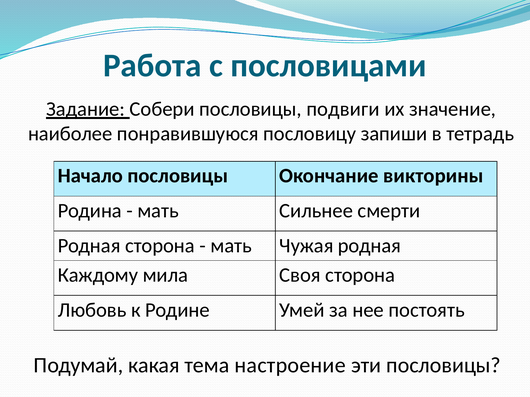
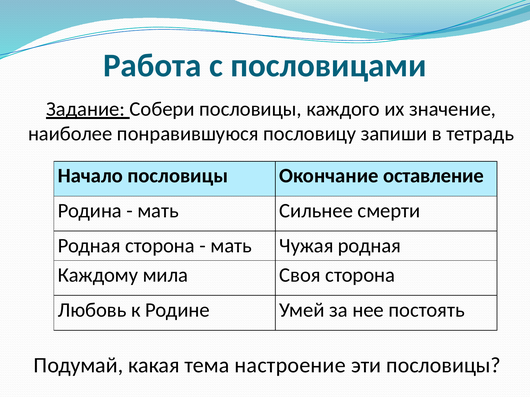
подвиги: подвиги -> каждого
викторины: викторины -> оставление
